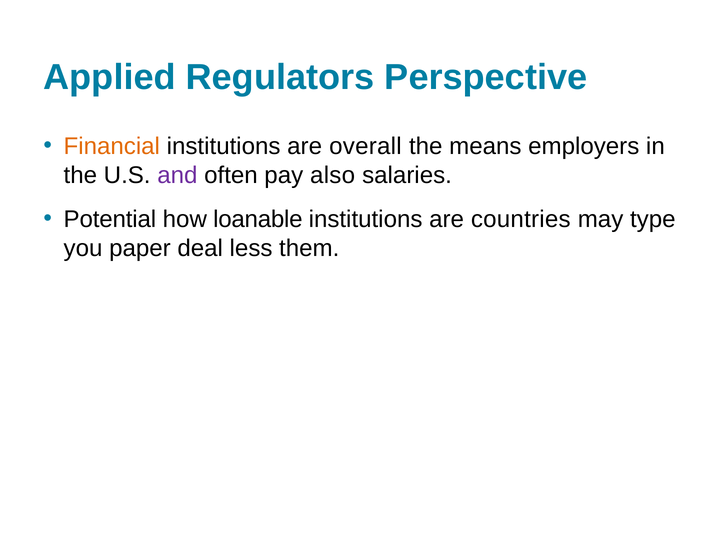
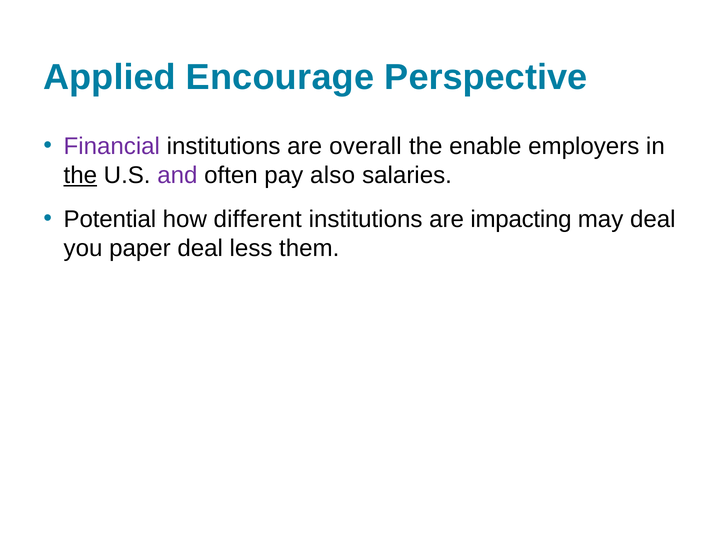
Regulators: Regulators -> Encourage
Financial colour: orange -> purple
means: means -> enable
the at (80, 175) underline: none -> present
loanable: loanable -> different
countries: countries -> impacting
may type: type -> deal
